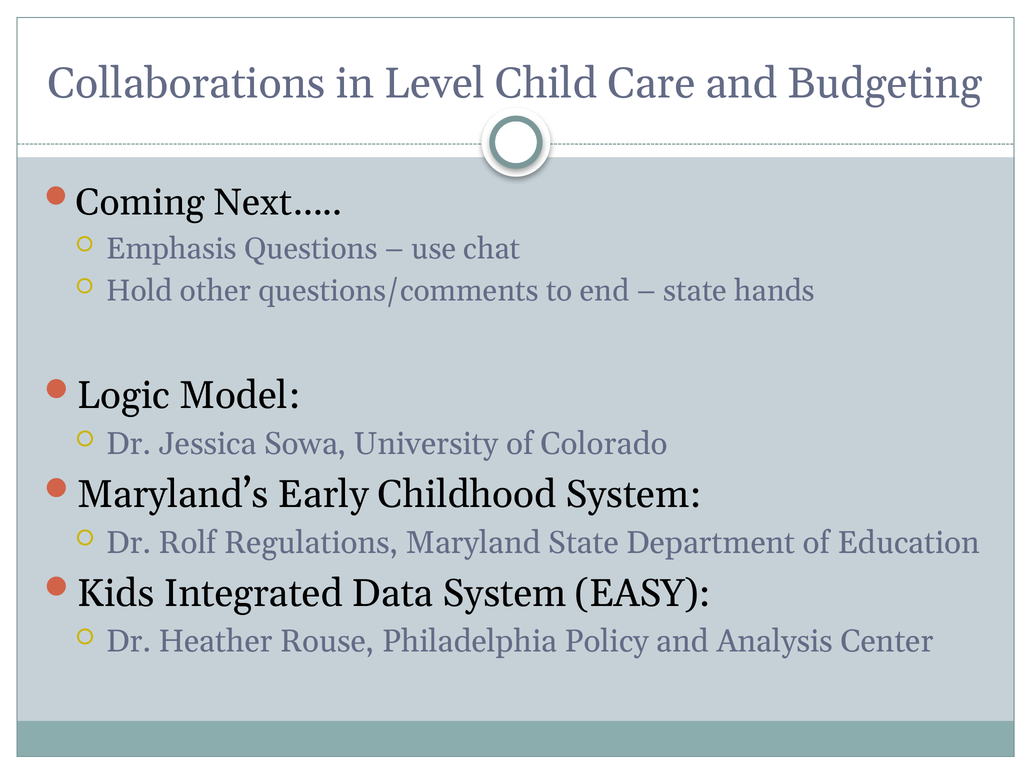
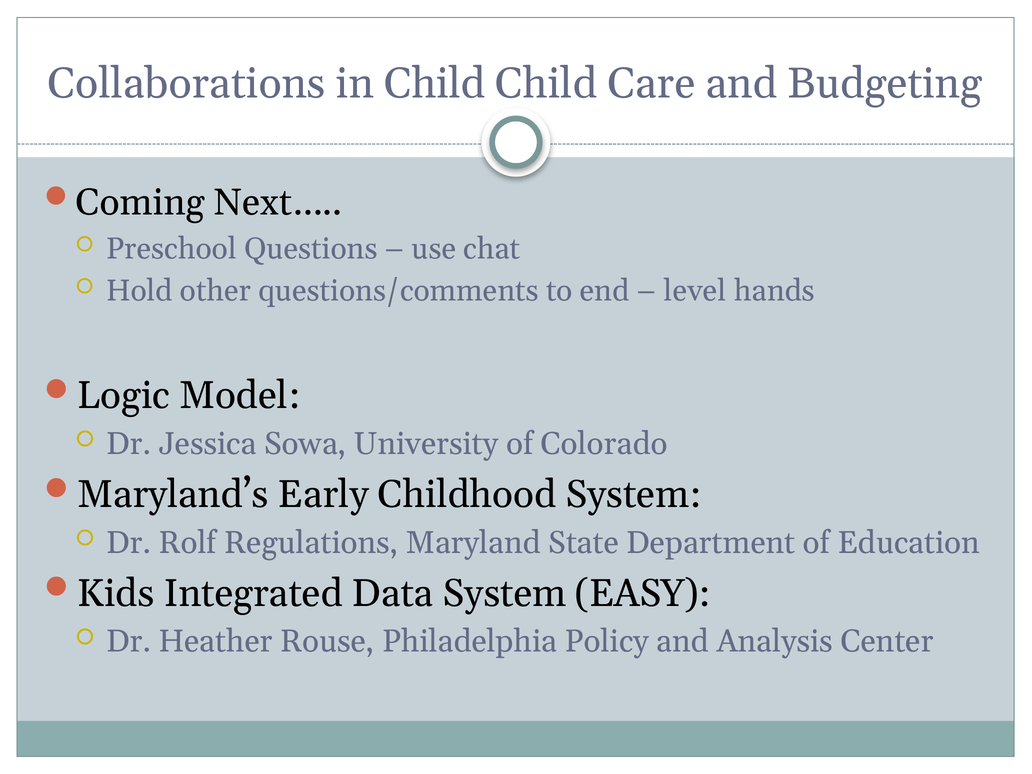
in Level: Level -> Child
Emphasis: Emphasis -> Preschool
state at (695, 291): state -> level
